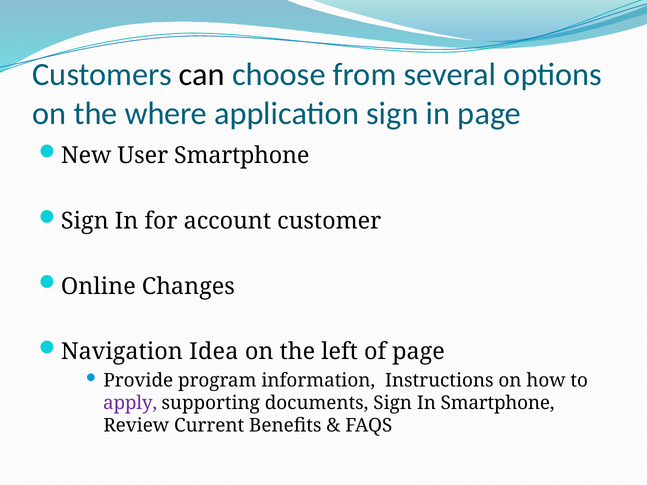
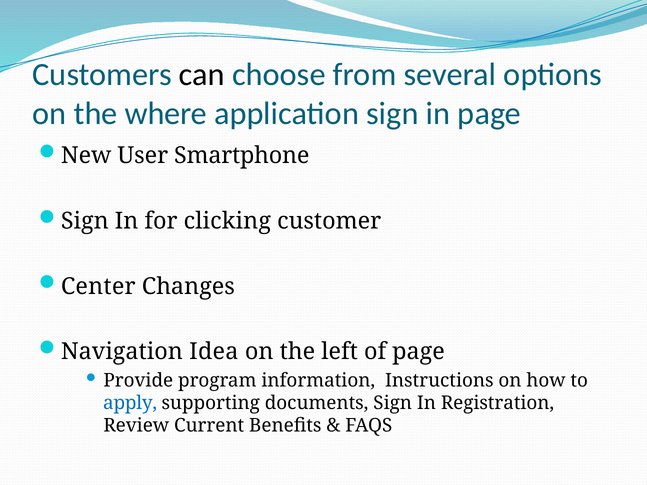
account: account -> clicking
Online: Online -> Center
apply colour: purple -> blue
In Smartphone: Smartphone -> Registration
